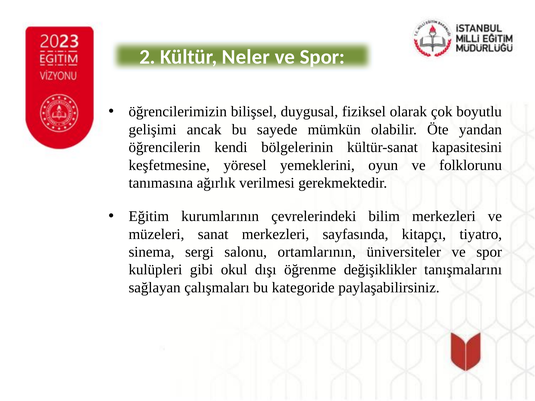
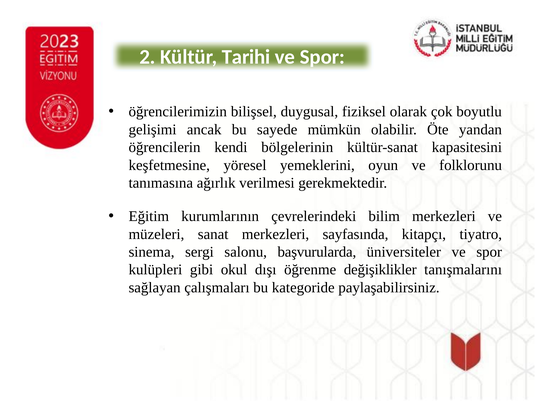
Neler: Neler -> Tarihi
ortamlarının: ortamlarının -> başvurularda
